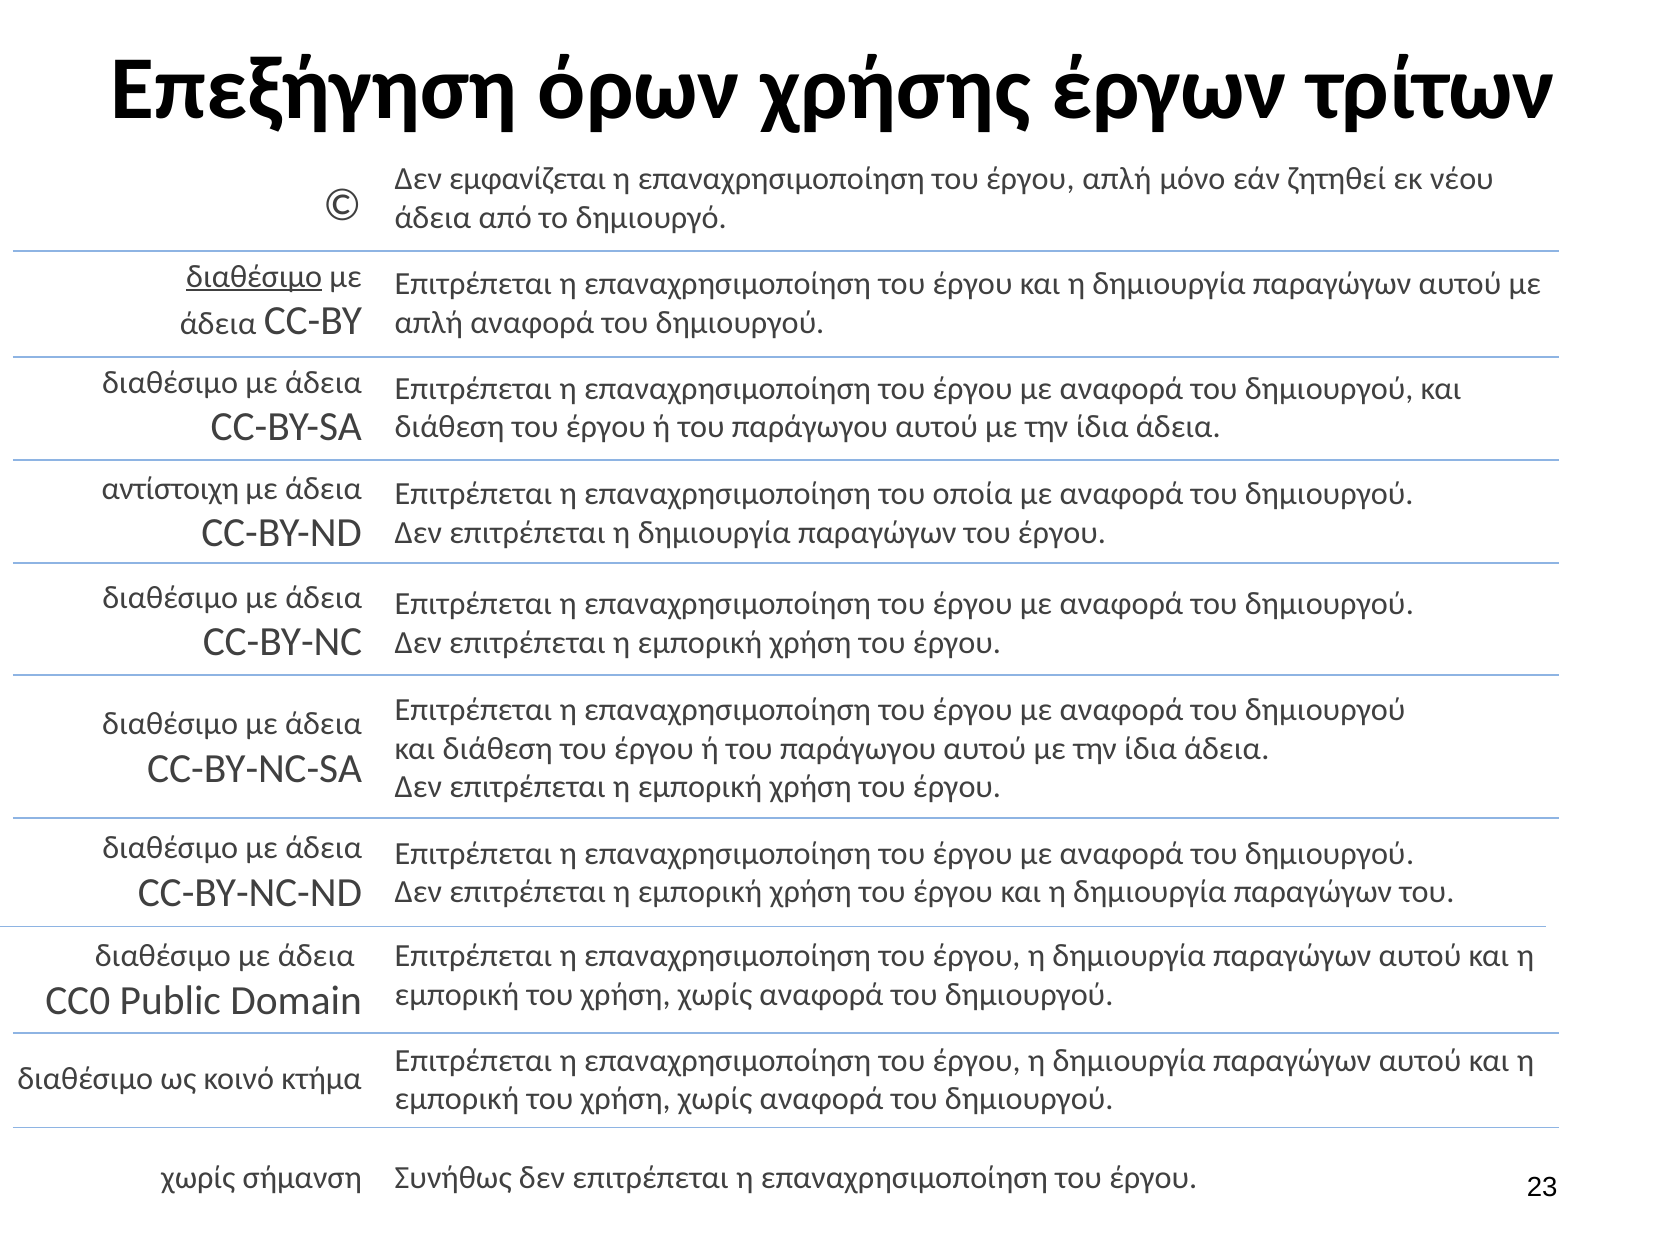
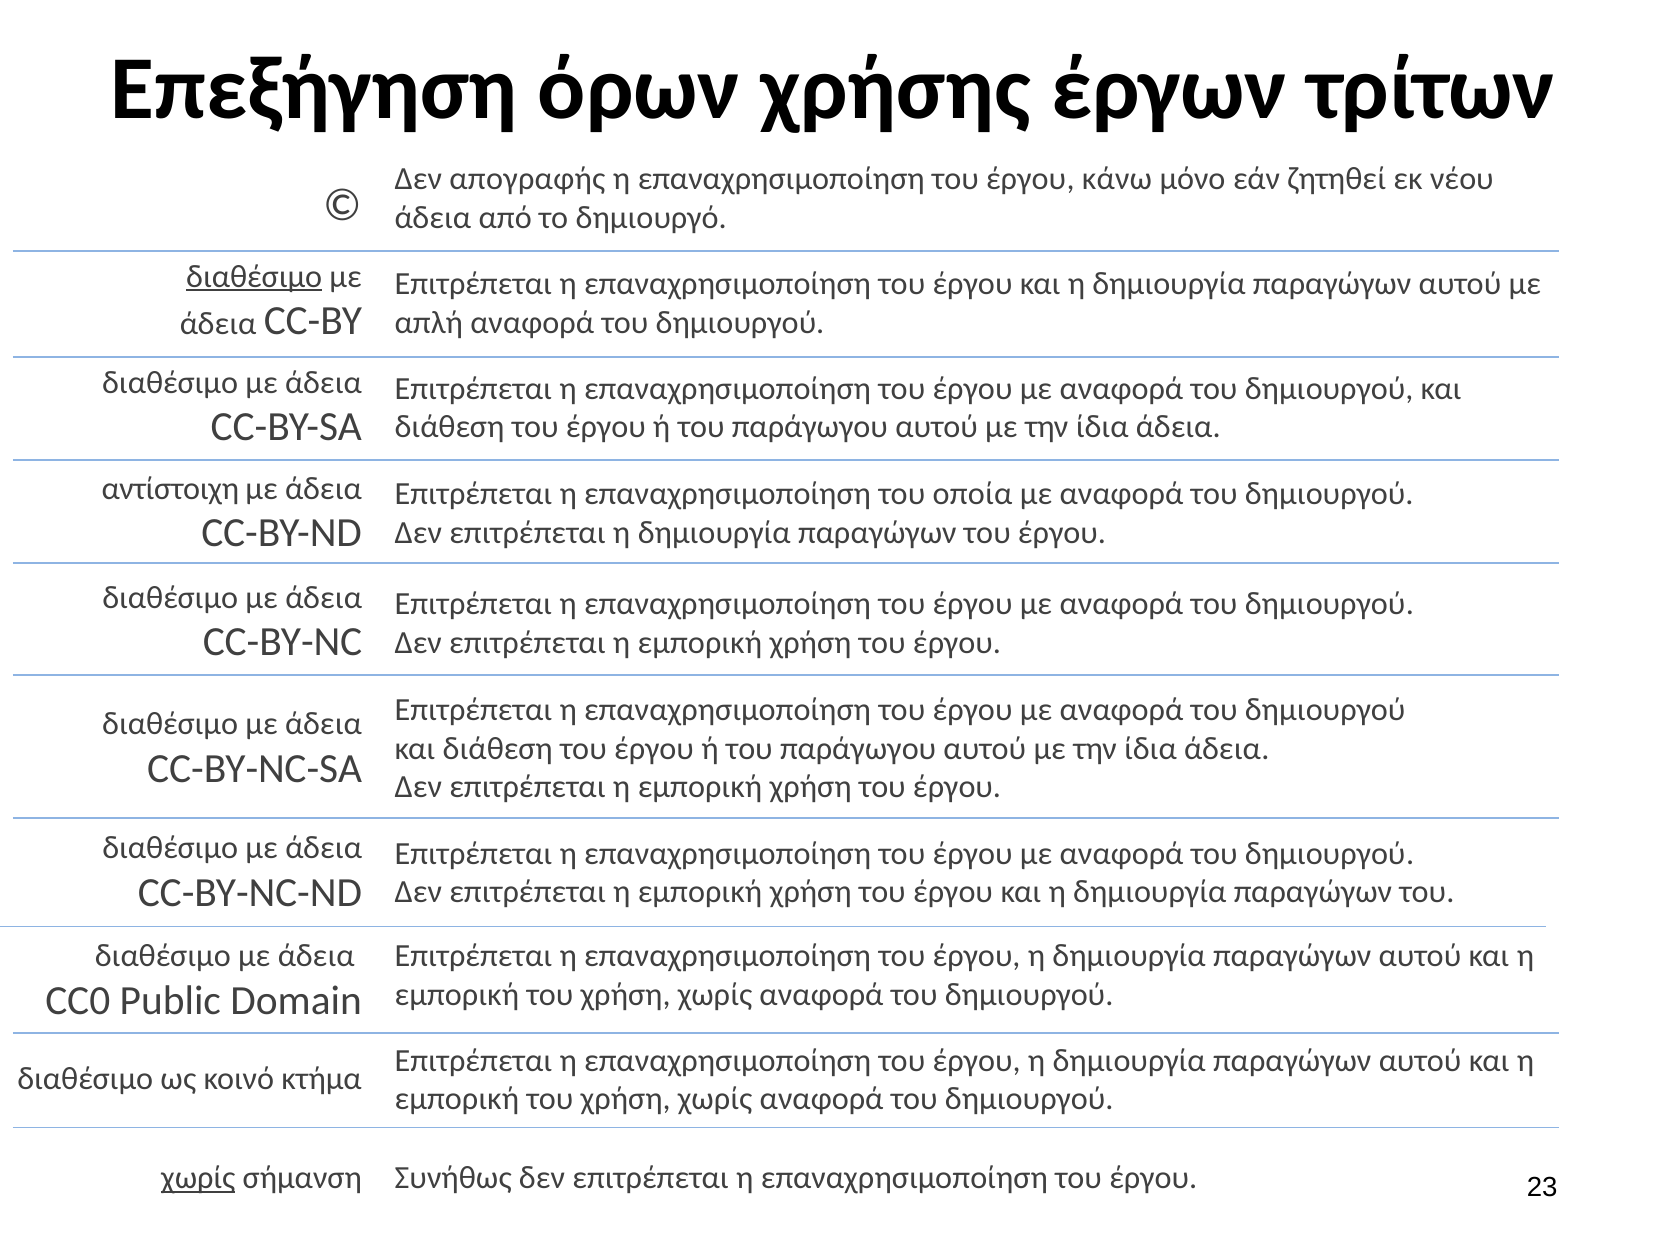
εμφανίζεται: εμφανίζεται -> απογραφής
έργου απλή: απλή -> κάνω
χωρίς at (198, 1178) underline: none -> present
